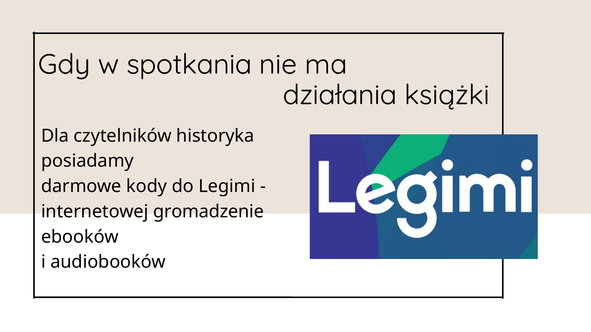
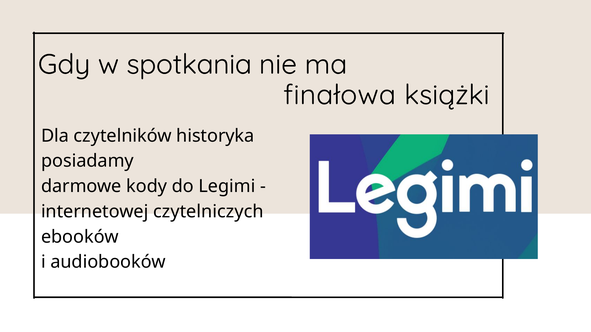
działania: działania -> finałowa
gromadzenie: gromadzenie -> czytelniczych
